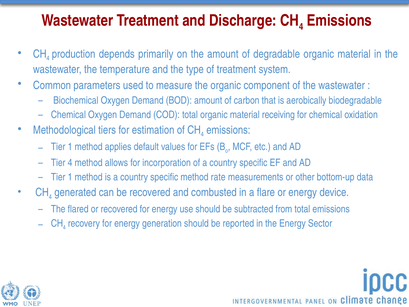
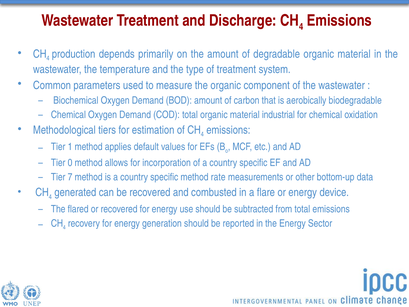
receiving: receiving -> industrial
Tier 4: 4 -> 0
1 at (70, 177): 1 -> 7
